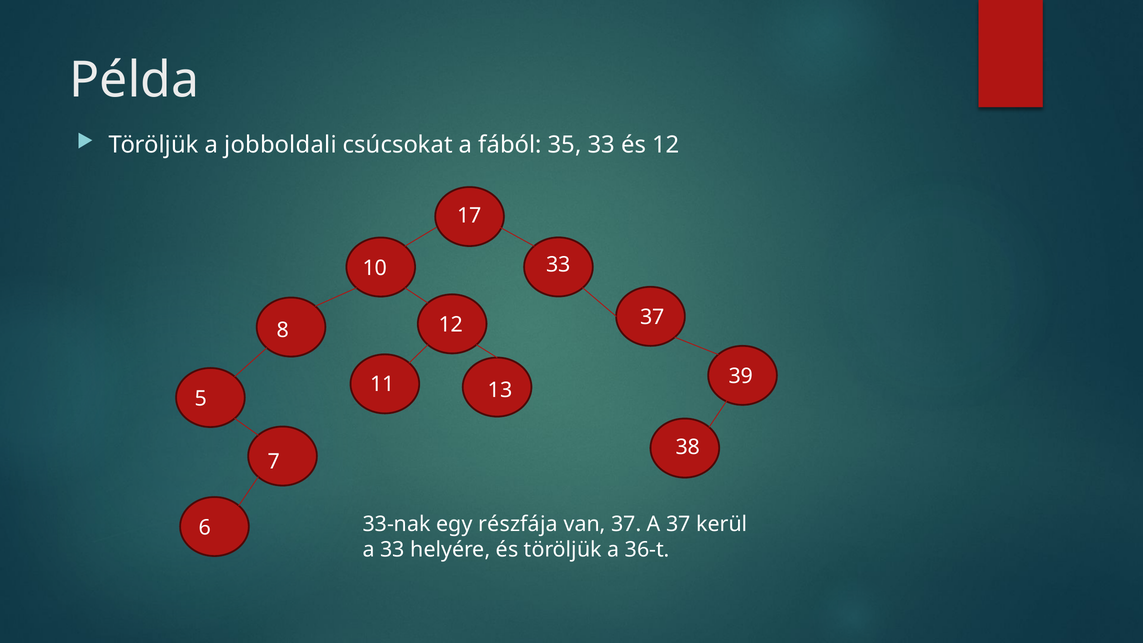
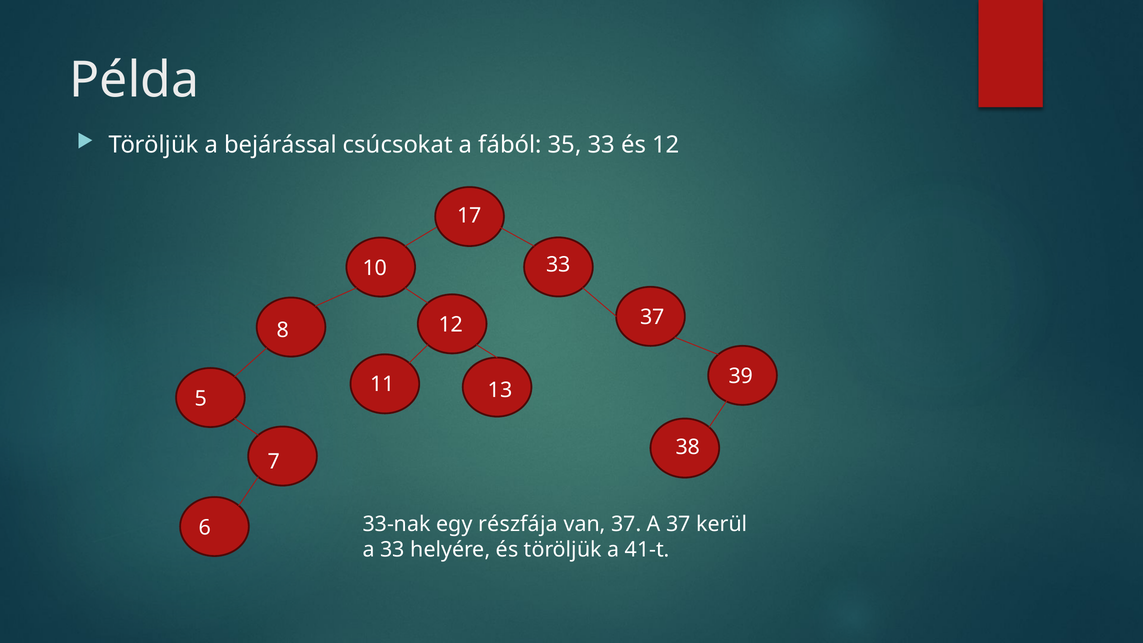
jobboldali: jobboldali -> bejárással
36-t: 36-t -> 41-t
